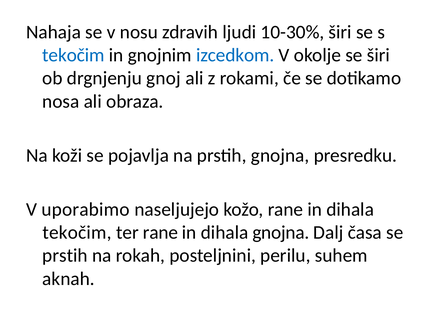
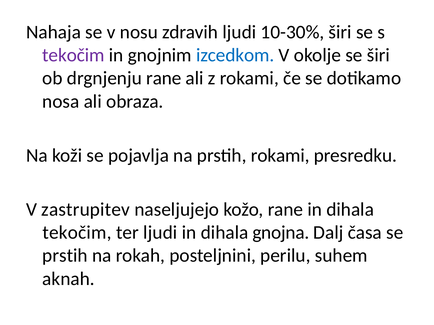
tekočim at (73, 55) colour: blue -> purple
drgnjenju gnoj: gnoj -> rane
prstih gnojna: gnojna -> rokami
uporabimo: uporabimo -> zastrupitev
ter rane: rane -> ljudi
